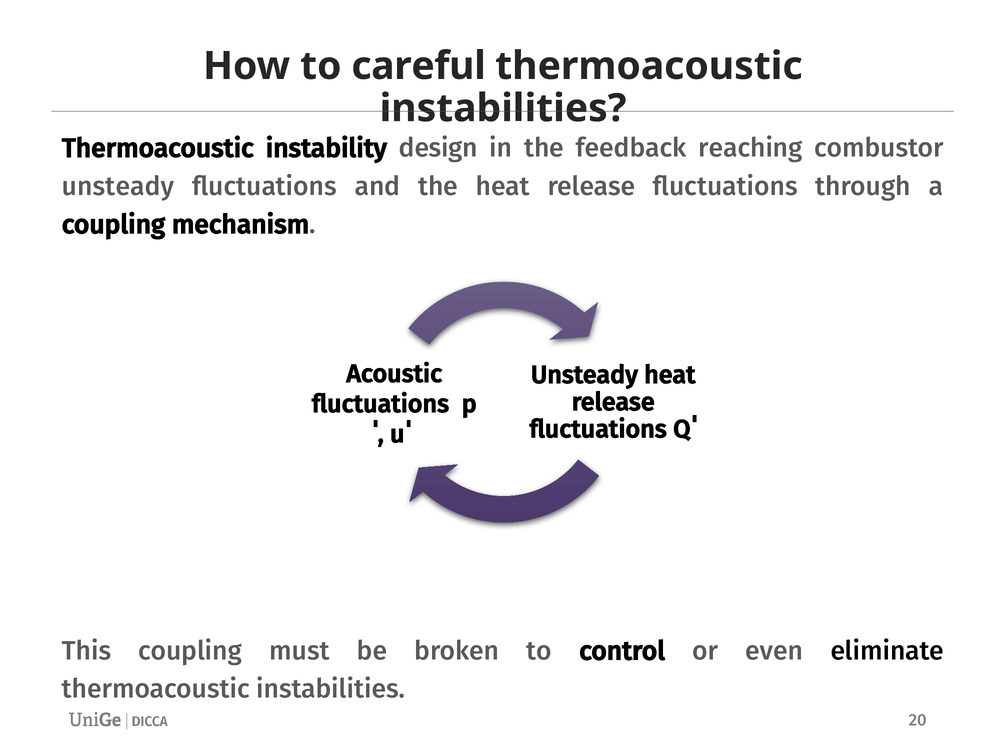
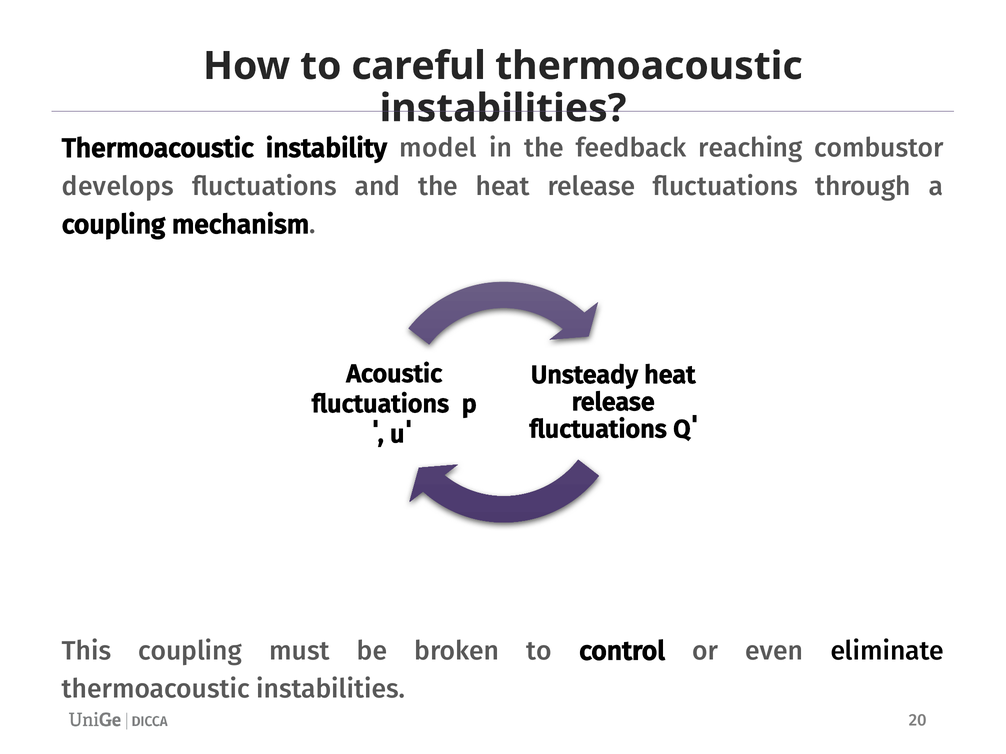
design: design -> model
unsteady at (118, 186): unsteady -> develops
